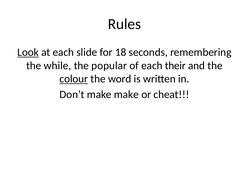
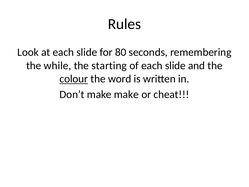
Look underline: present -> none
18: 18 -> 80
popular: popular -> starting
of each their: their -> slide
